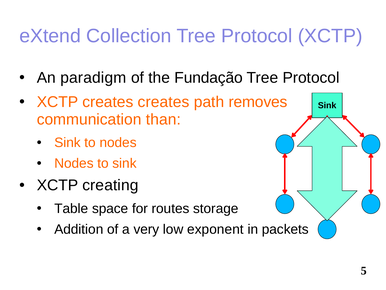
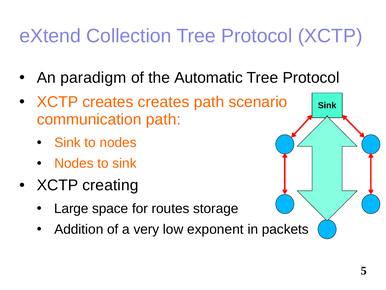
Fundação: Fundação -> Automatic
removes: removes -> scenario
communication than: than -> path
Table: Table -> Large
